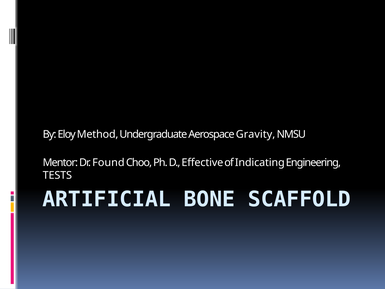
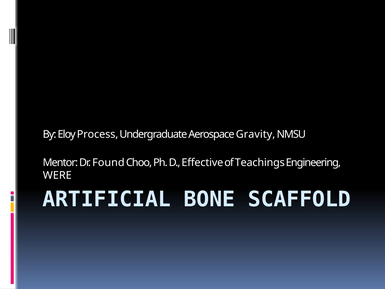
Method: Method -> Process
Indicating: Indicating -> Teachings
TESTS: TESTS -> WERE
